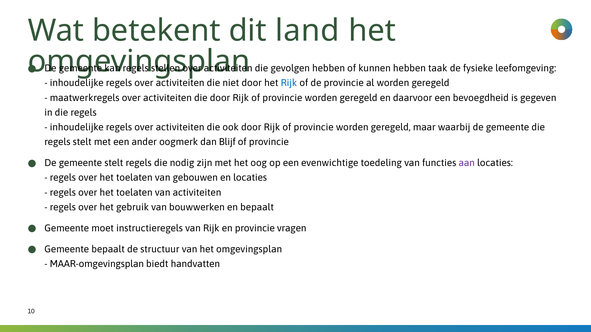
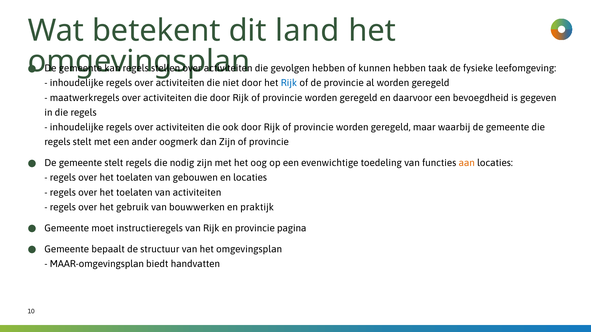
dan Blijf: Blijf -> Zijn
aan colour: purple -> orange
en bepaalt: bepaalt -> praktijk
vragen: vragen -> pagina
